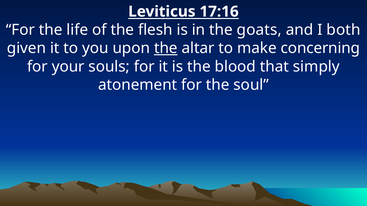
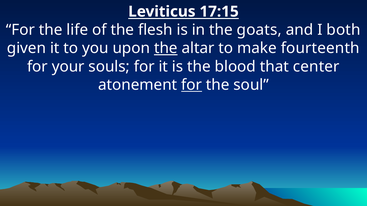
17:16: 17:16 -> 17:15
concerning: concerning -> fourteenth
simply: simply -> center
for at (192, 85) underline: none -> present
